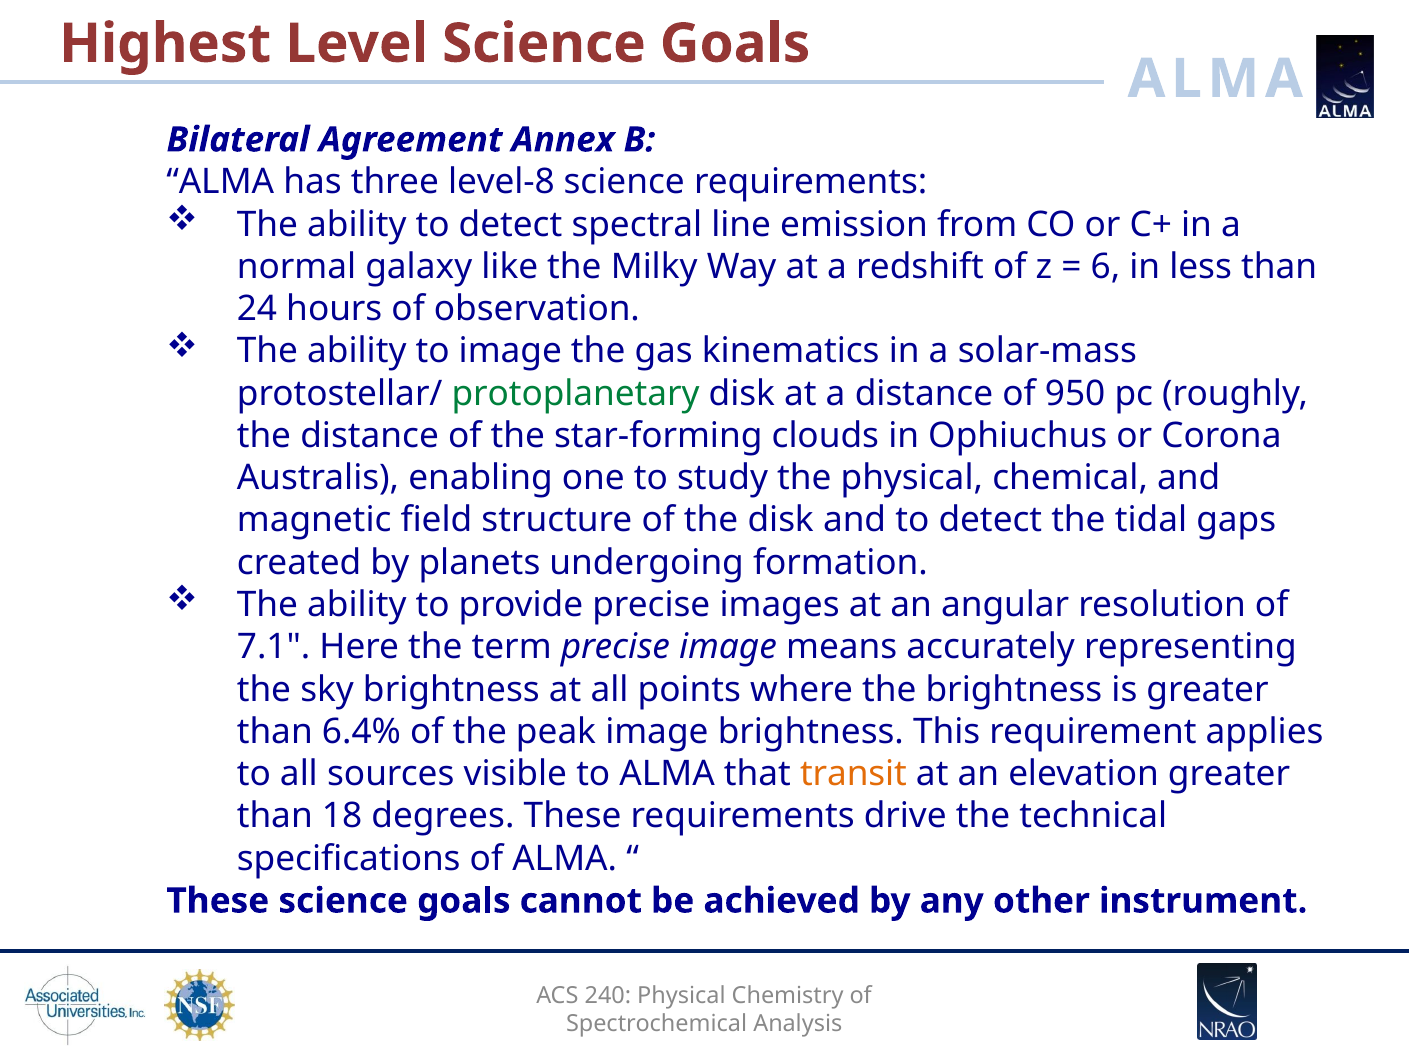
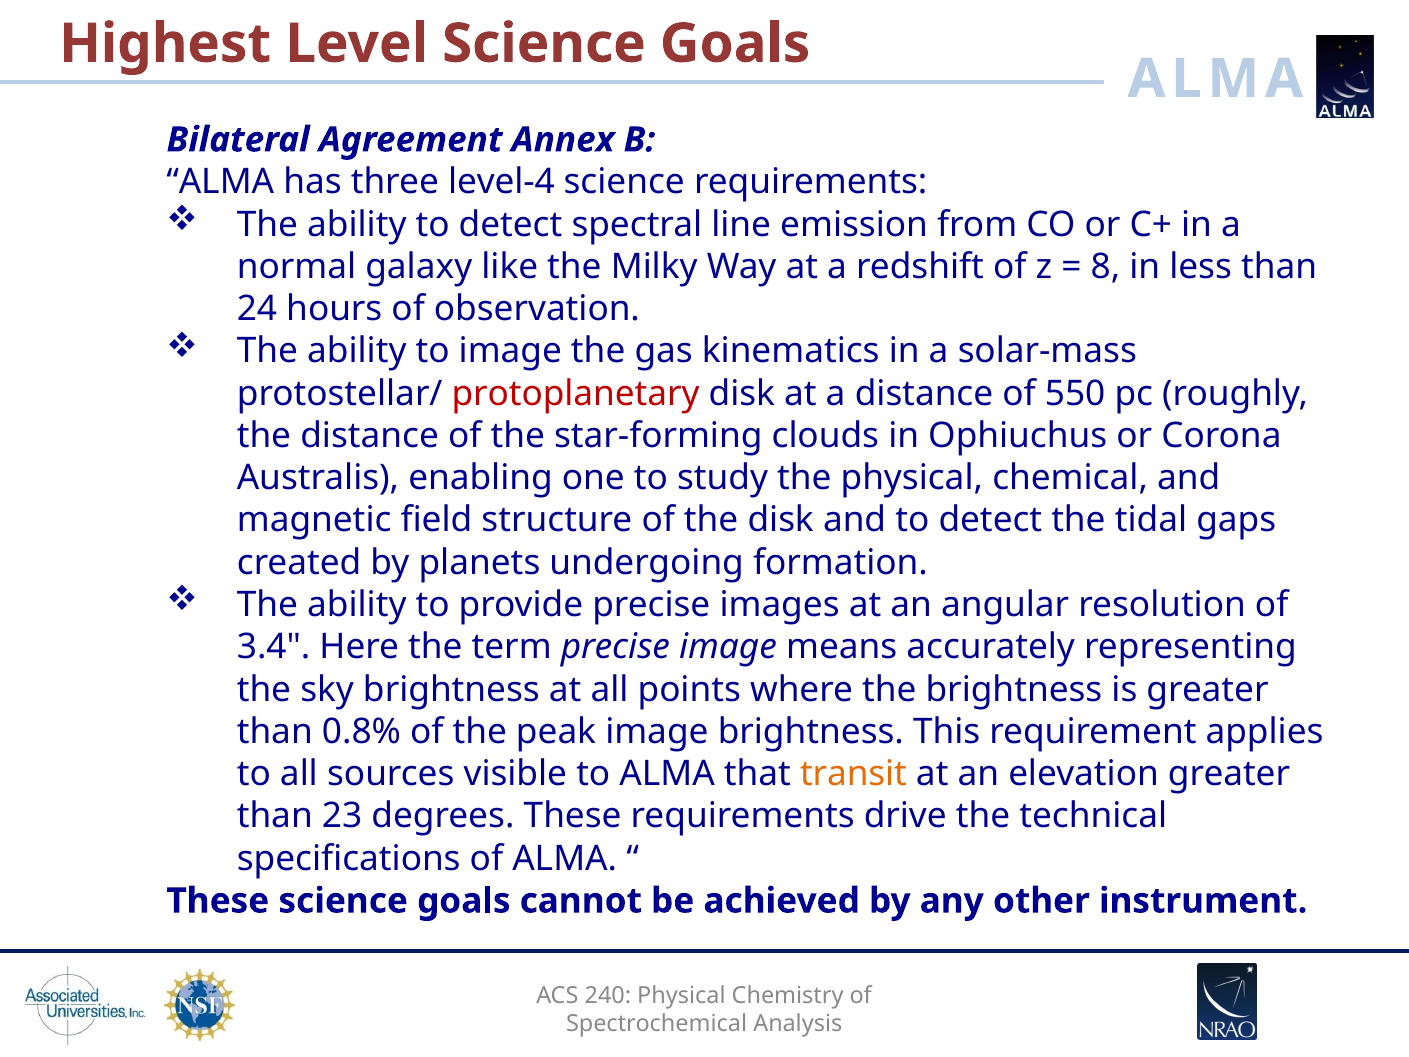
level-8: level-8 -> level-4
6: 6 -> 8
protoplanetary colour: green -> red
950: 950 -> 550
7.1: 7.1 -> 3.4
6.4%: 6.4% -> 0.8%
18: 18 -> 23
